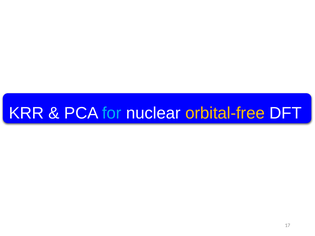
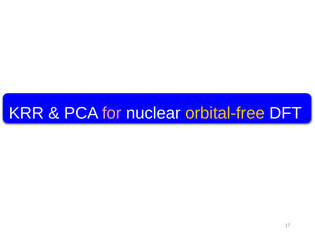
for colour: light blue -> pink
